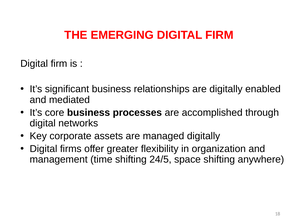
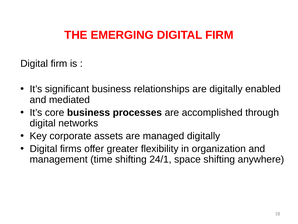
24/5: 24/5 -> 24/1
